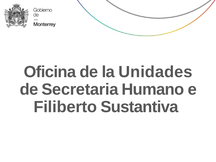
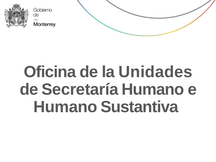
Secretaria: Secretaria -> Secretaría
Filiberto at (65, 107): Filiberto -> Humano
